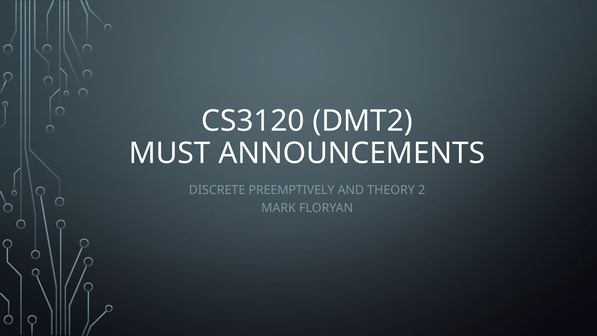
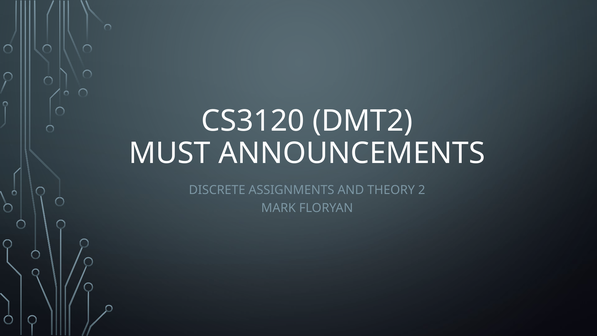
PREEMPTIVELY: PREEMPTIVELY -> ASSIGNMENTS
